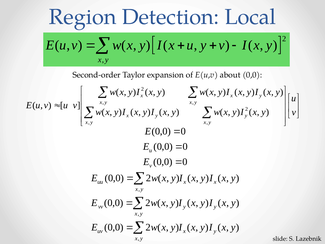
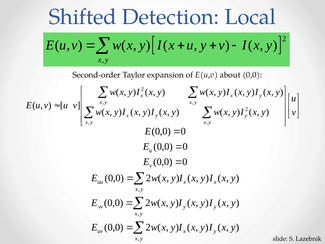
Region: Region -> Shifted
